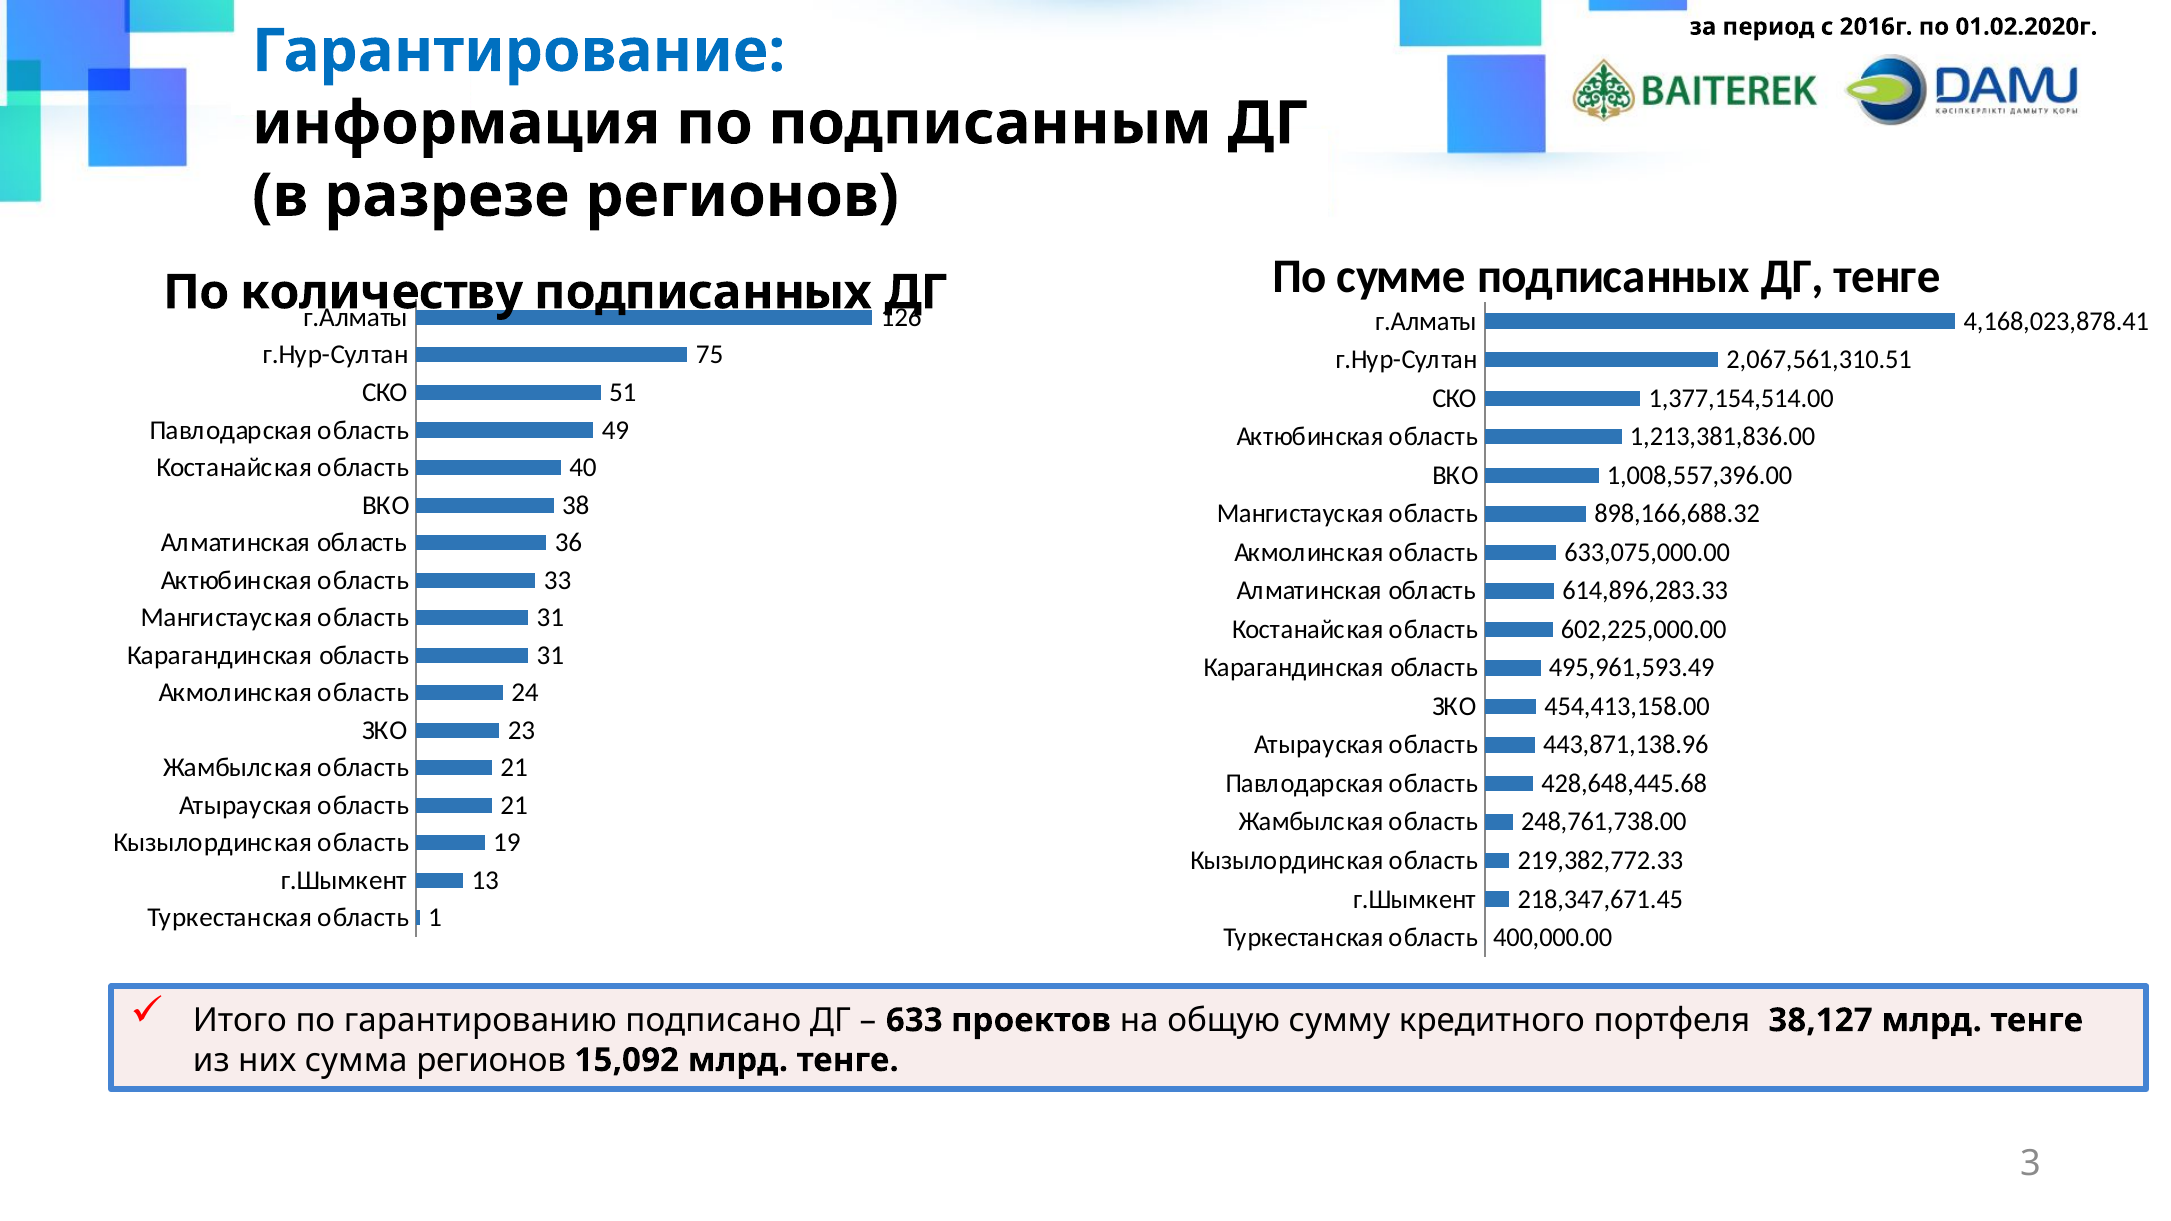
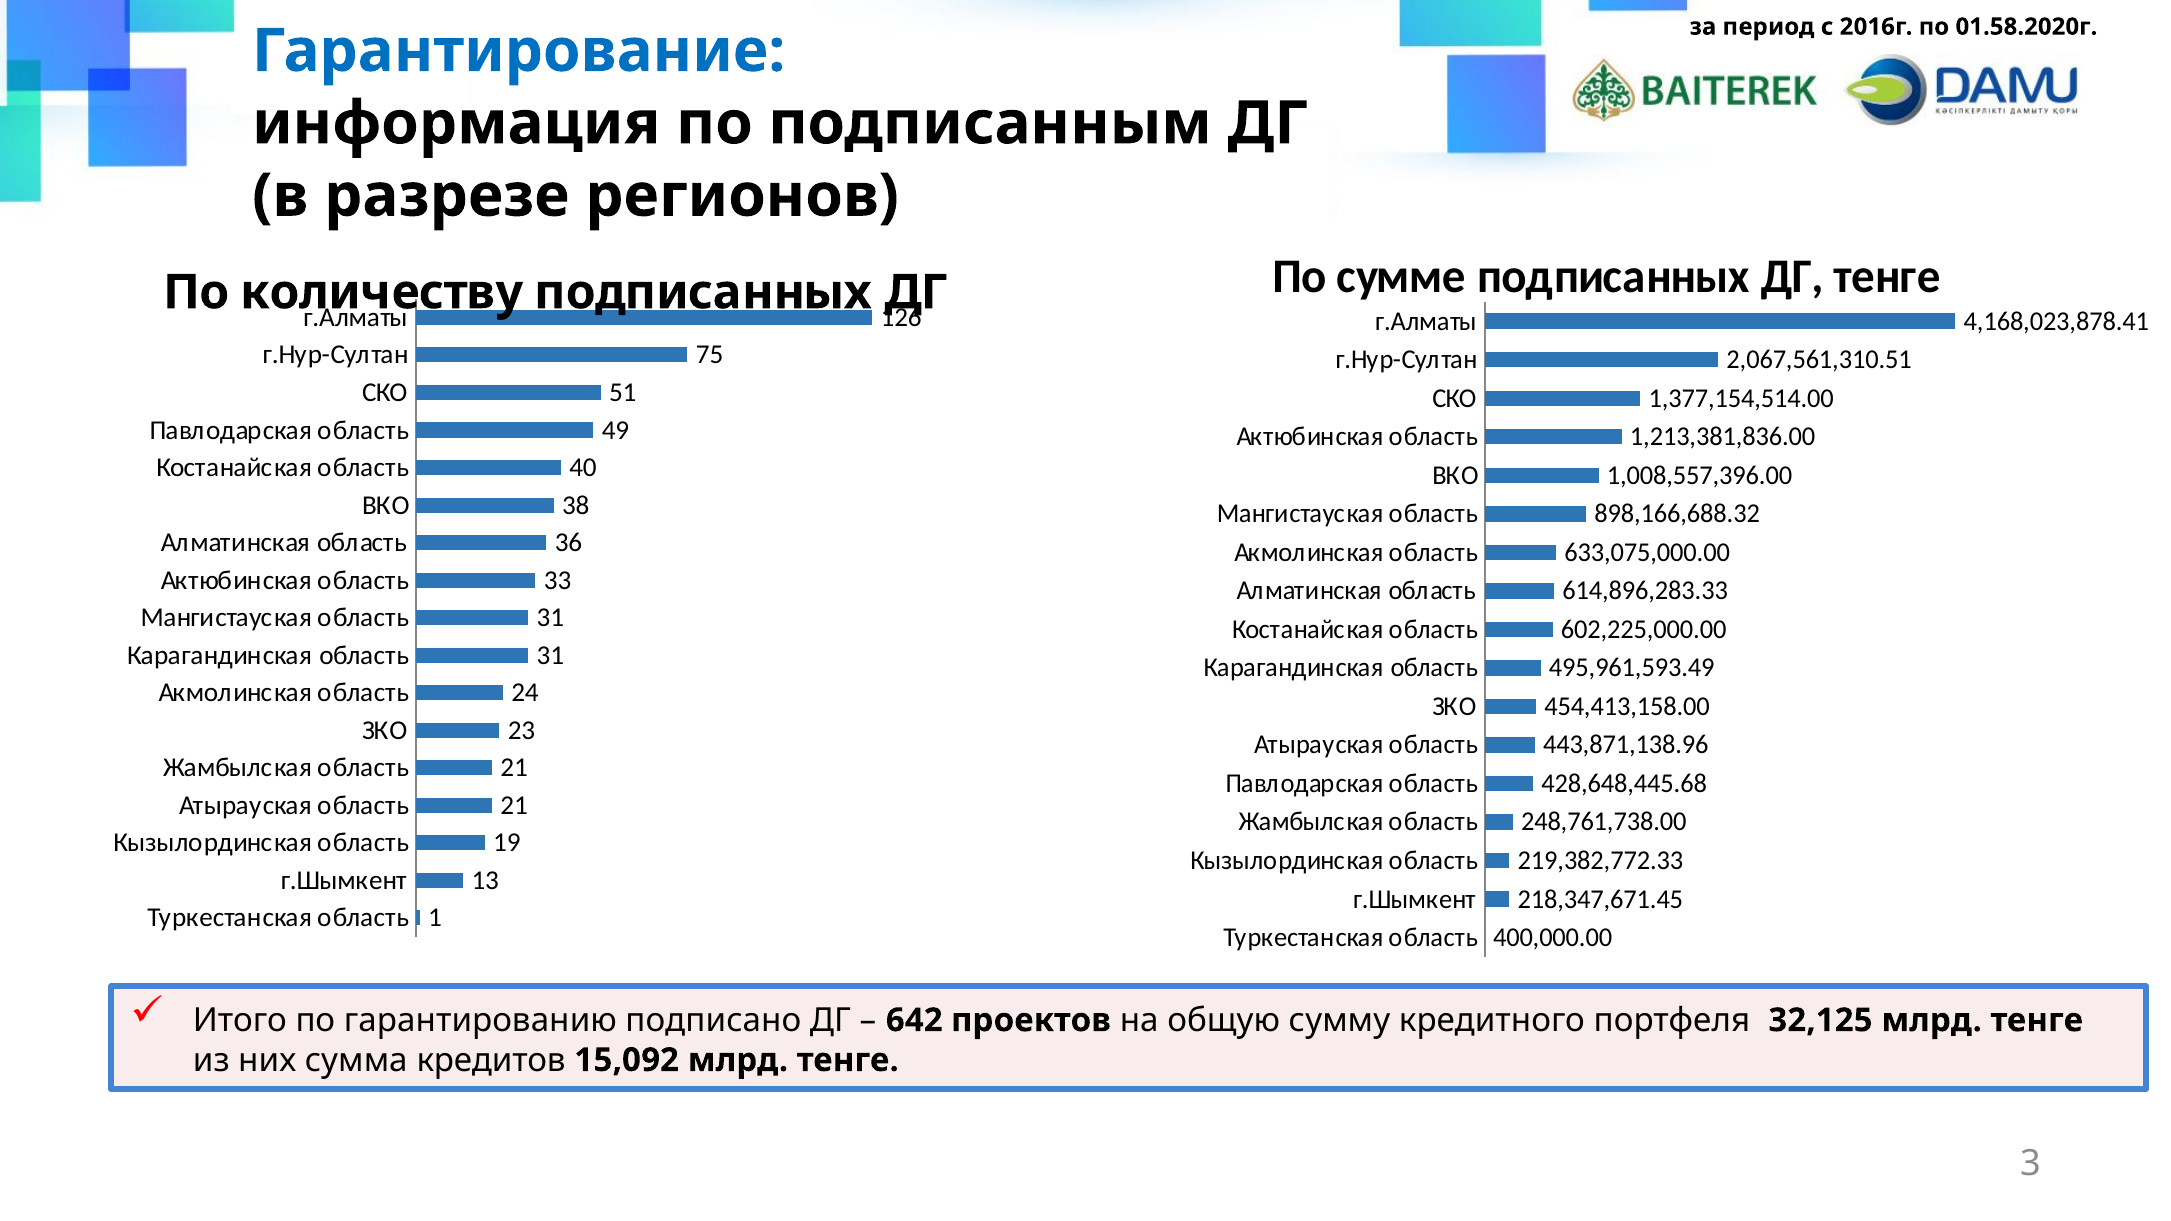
01.02.2020г: 01.02.2020г -> 01.58.2020г
633: 633 -> 642
38,127: 38,127 -> 32,125
сумма регионов: регионов -> кредитов
